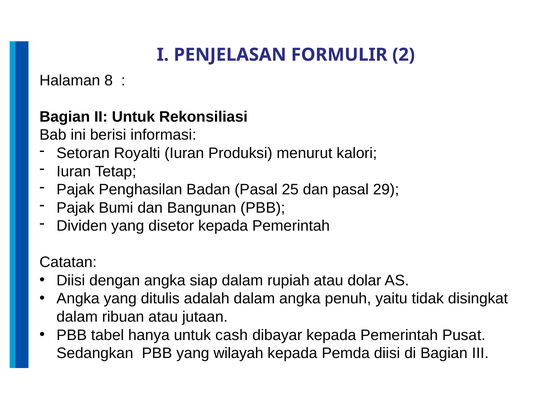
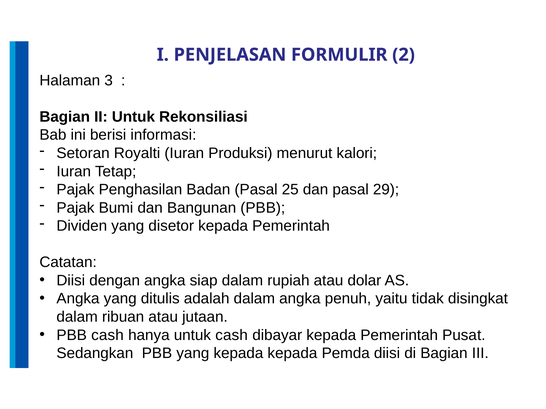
8: 8 -> 3
PBB tabel: tabel -> cash
yang wilayah: wilayah -> kepada
